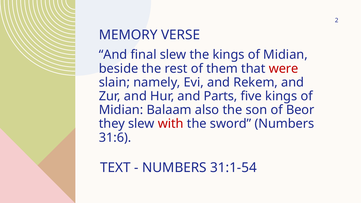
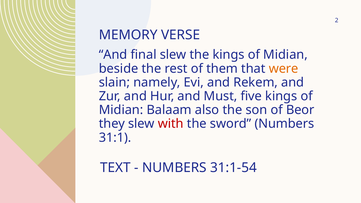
were colour: red -> orange
Parts: Parts -> Must
31:6: 31:6 -> 31:1
